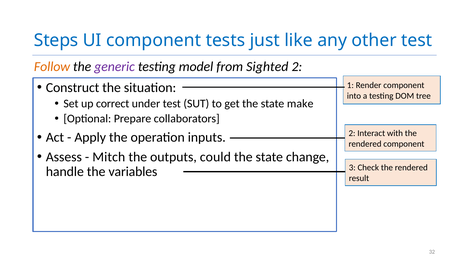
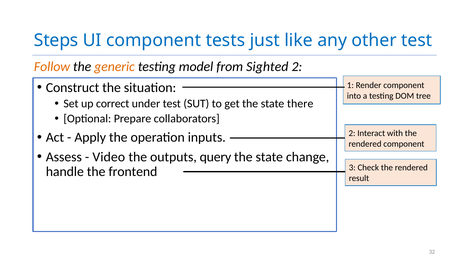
generic colour: purple -> orange
make: make -> there
Mitch: Mitch -> Video
could: could -> query
variables: variables -> frontend
